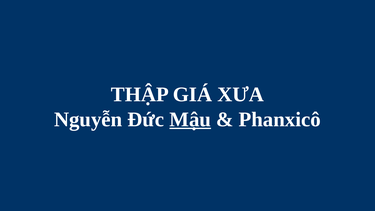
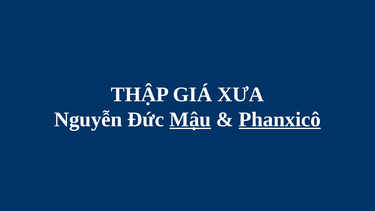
Phanxicô underline: none -> present
